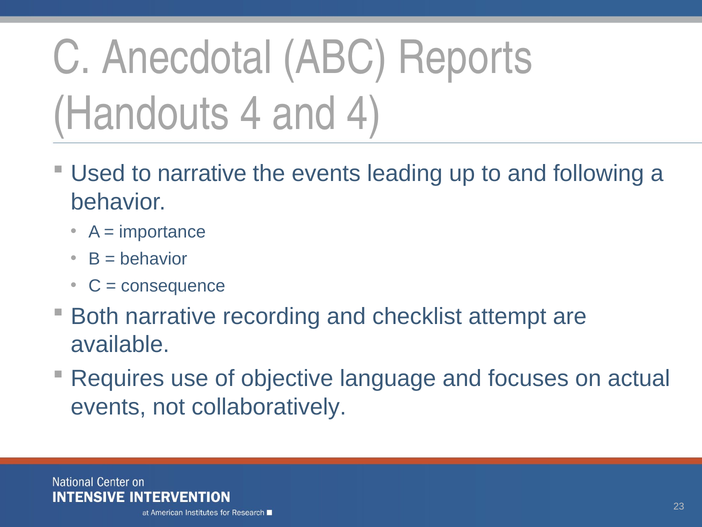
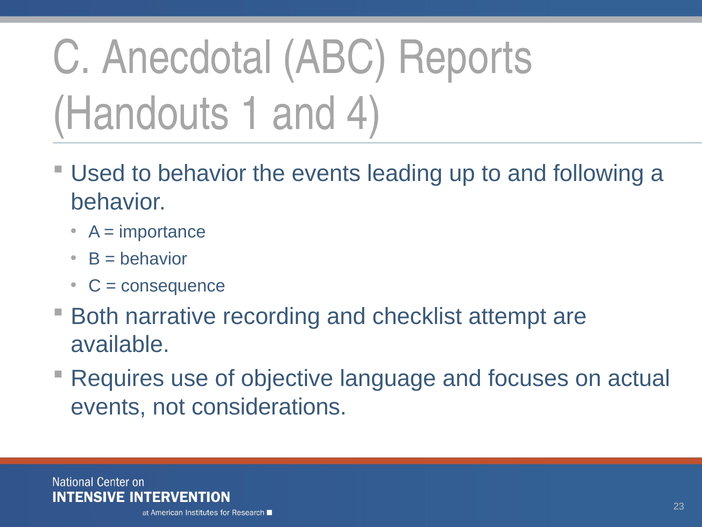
Handouts 4: 4 -> 1
to narrative: narrative -> behavior
collaboratively: collaboratively -> considerations
